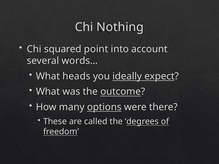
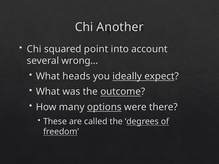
Nothing: Nothing -> Another
words…: words… -> wrong…
